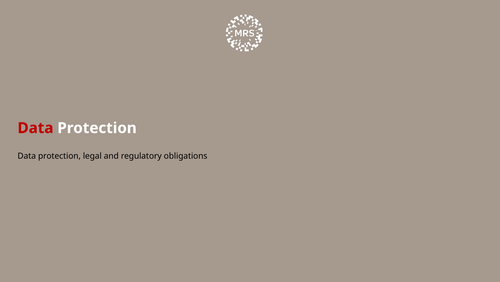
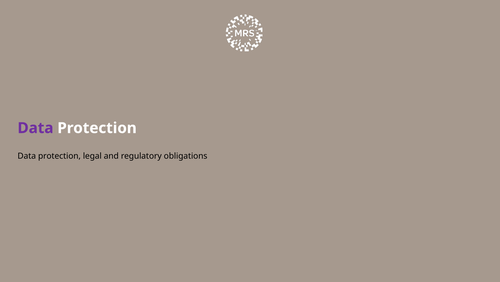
Data at (35, 128) colour: red -> purple
